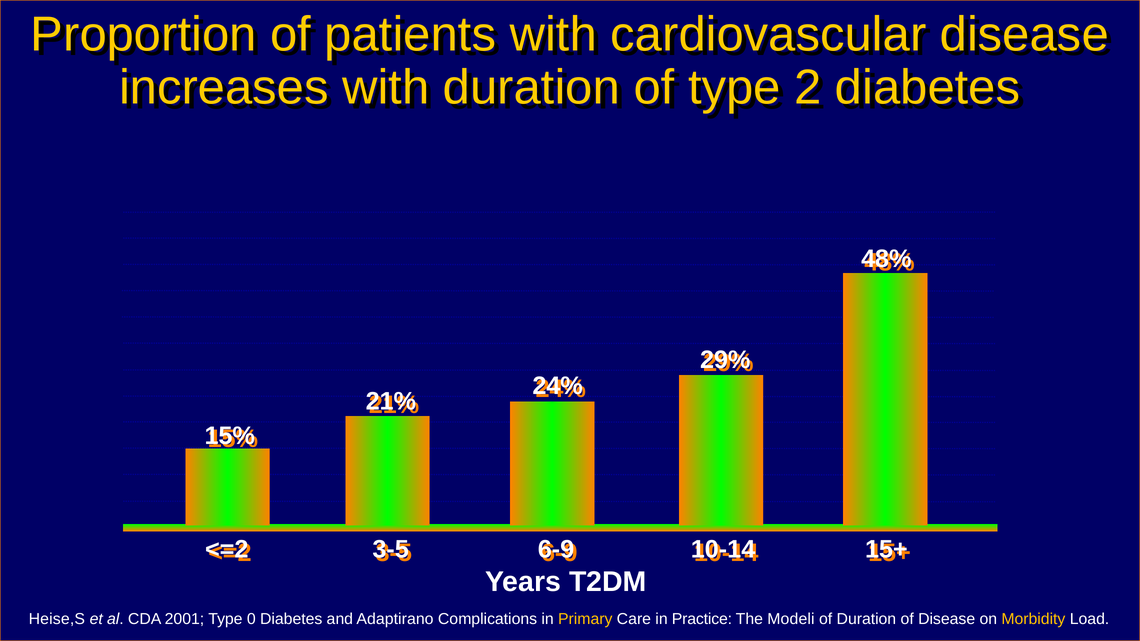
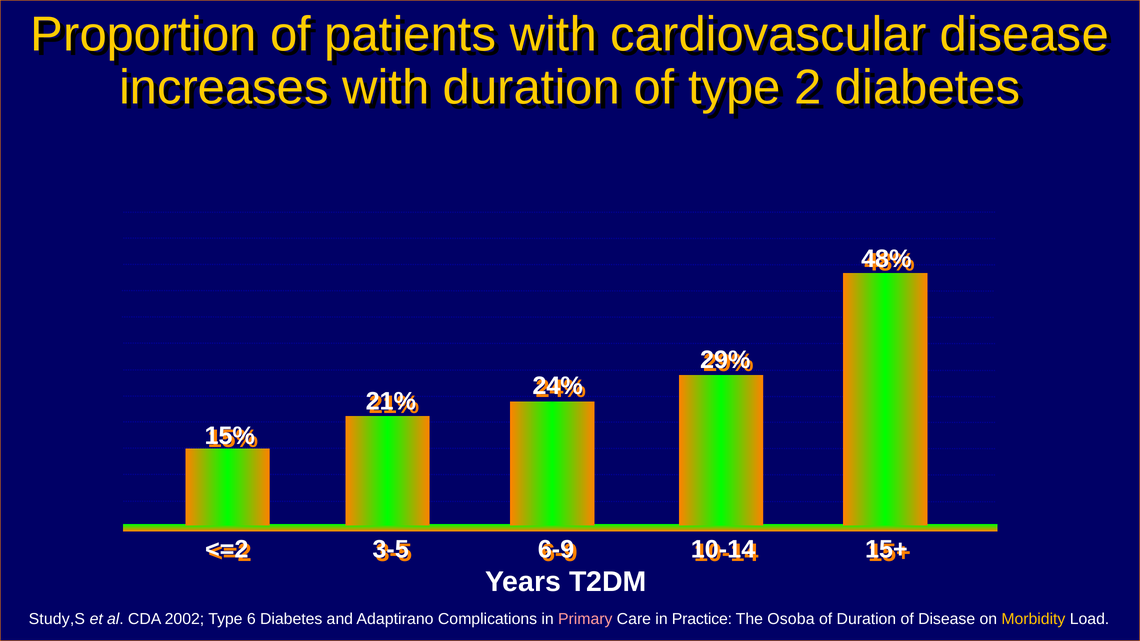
Heise,S: Heise,S -> Study,S
2001: 2001 -> 2002
0: 0 -> 6
Primary colour: yellow -> pink
Modeli: Modeli -> Osoba
